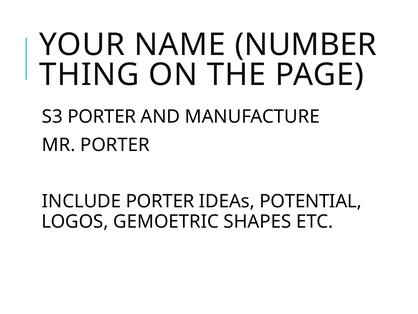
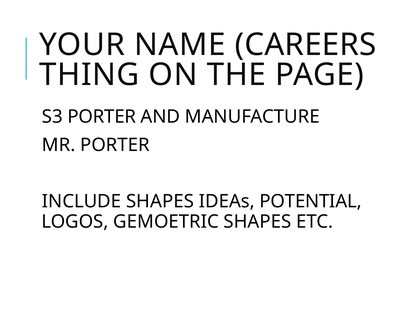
NUMBER: NUMBER -> CAREERS
INCLUDE PORTER: PORTER -> SHAPES
